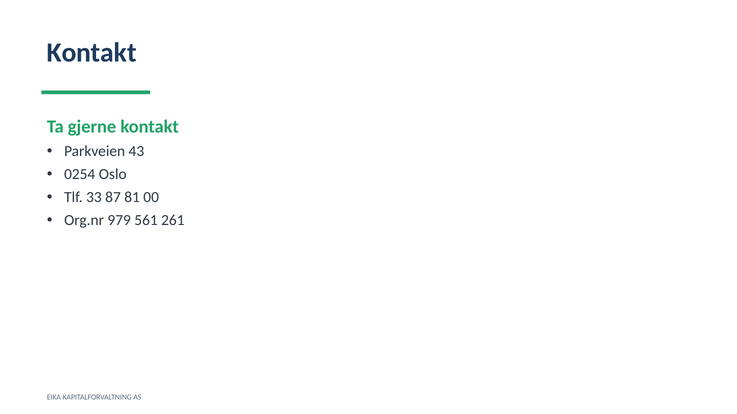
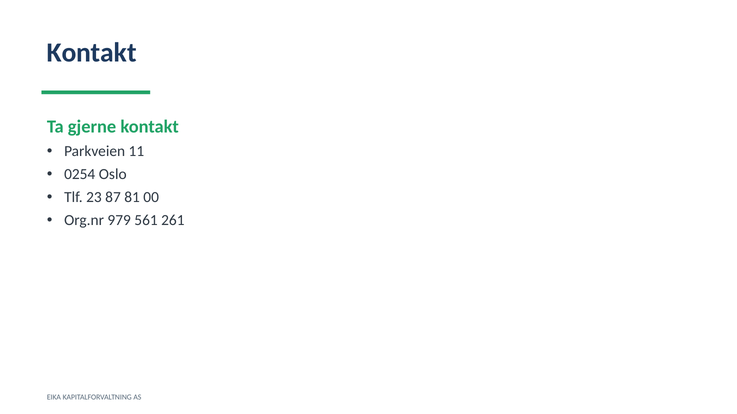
43: 43 -> 11
33: 33 -> 23
